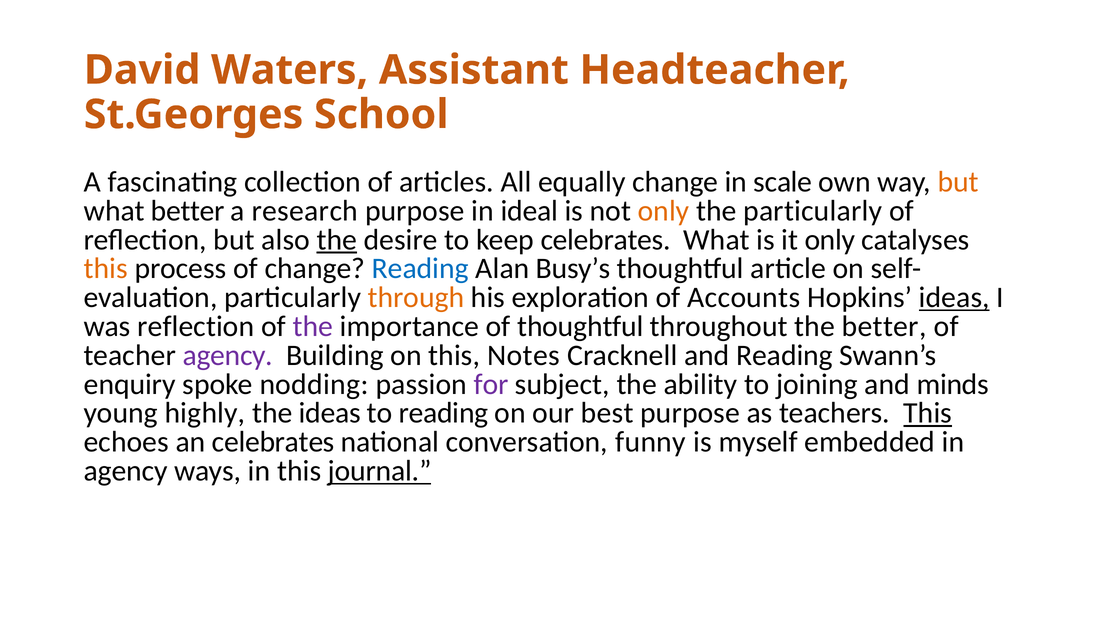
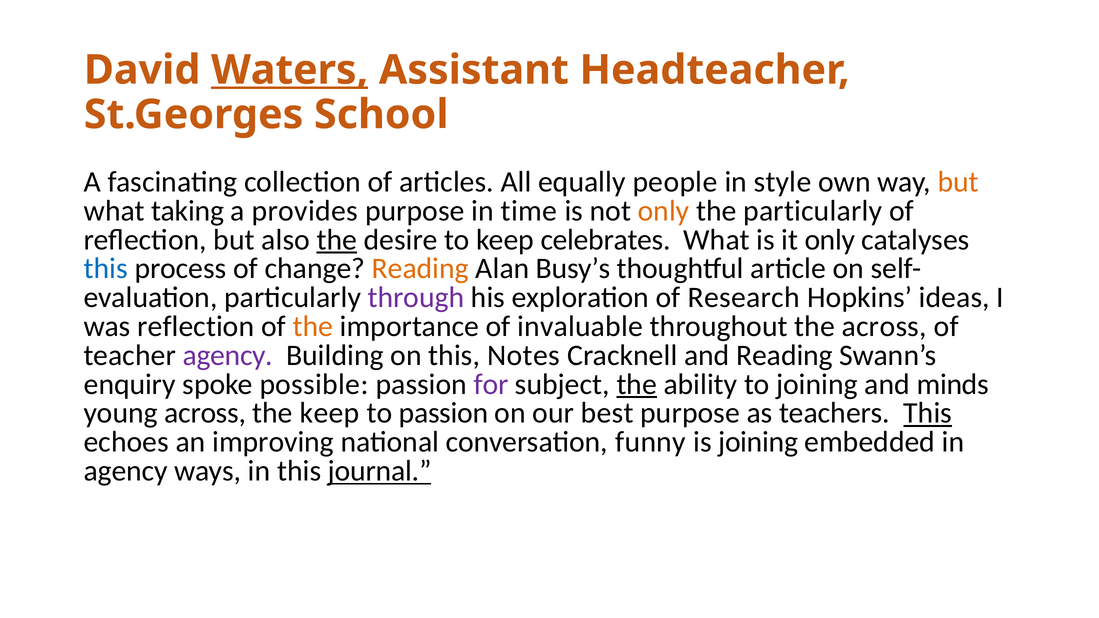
Waters underline: none -> present
equally change: change -> people
scale: scale -> style
what better: better -> taking
research: research -> provides
ideal: ideal -> time
this at (106, 269) colour: orange -> blue
Reading at (420, 269) colour: blue -> orange
through colour: orange -> purple
Accounts: Accounts -> Research
ideas at (954, 298) underline: present -> none
the at (313, 327) colour: purple -> orange
of thoughtful: thoughtful -> invaluable
the better: better -> across
nodding: nodding -> possible
the at (637, 384) underline: none -> present
young highly: highly -> across
the ideas: ideas -> keep
to reading: reading -> passion
an celebrates: celebrates -> improving
is myself: myself -> joining
